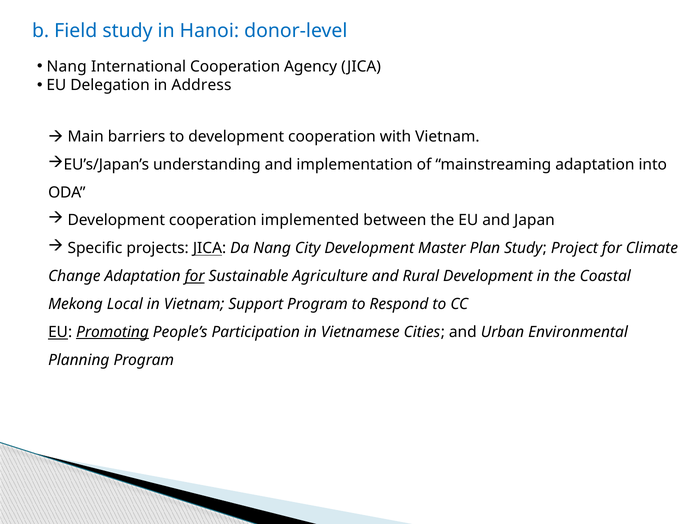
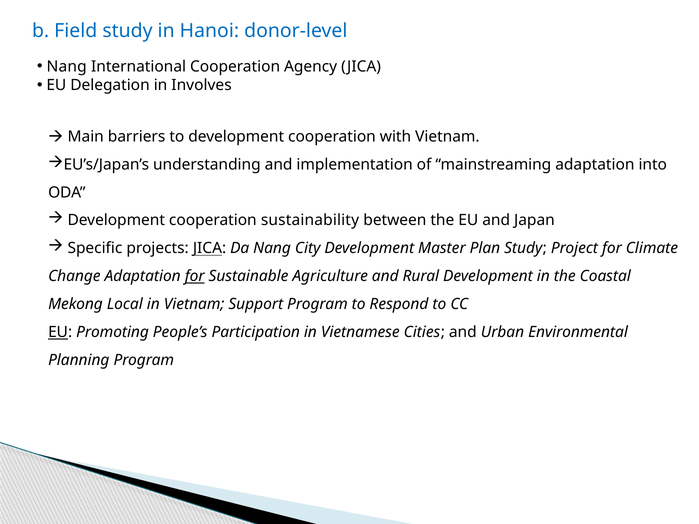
Address: Address -> Involves
implemented: implemented -> sustainability
Promoting underline: present -> none
